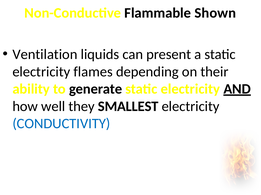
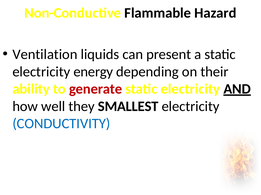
Shown: Shown -> Hazard
flames: flames -> energy
generate colour: black -> red
